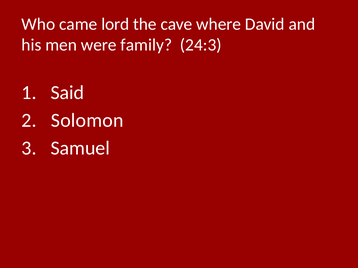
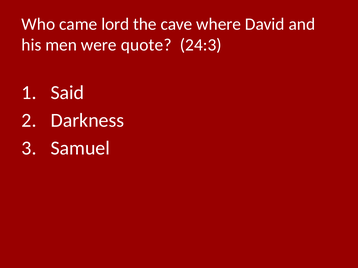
family: family -> quote
Solomon: Solomon -> Darkness
